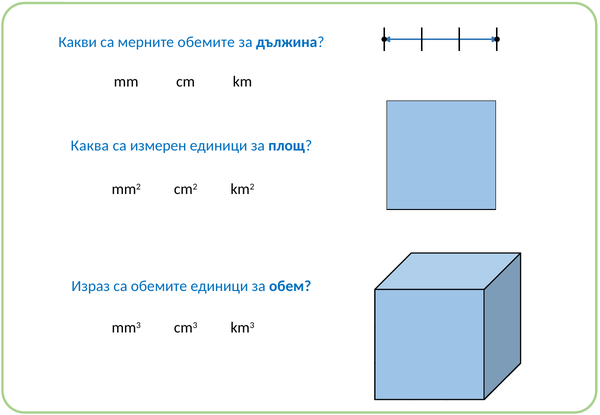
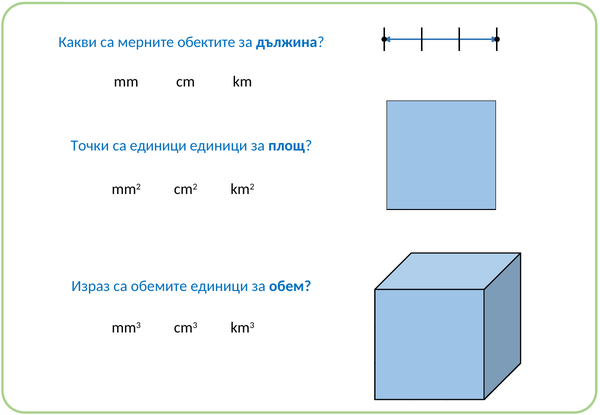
мерните обемите: обемите -> обектите
Каква: Каква -> Точки
са измерен: измерен -> единици
